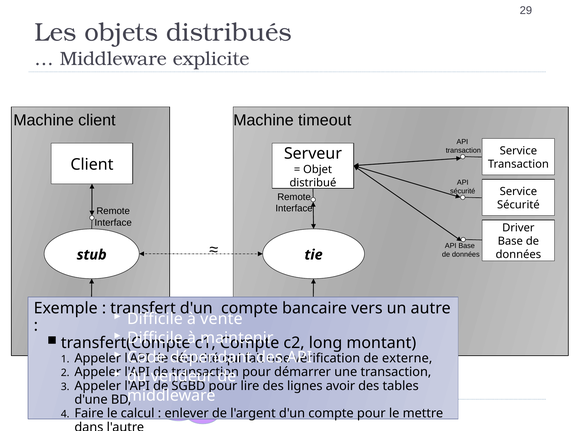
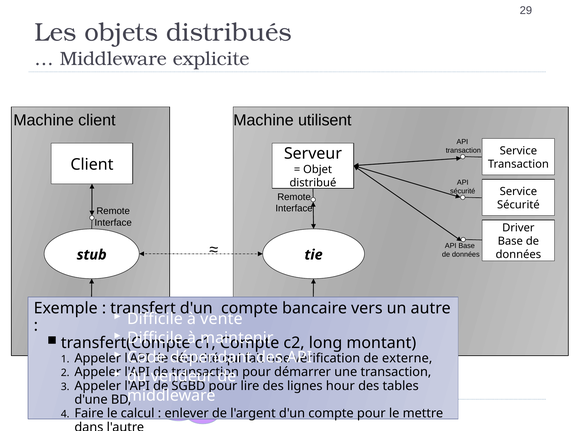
timeout: timeout -> utilisent
avoir: avoir -> hour
